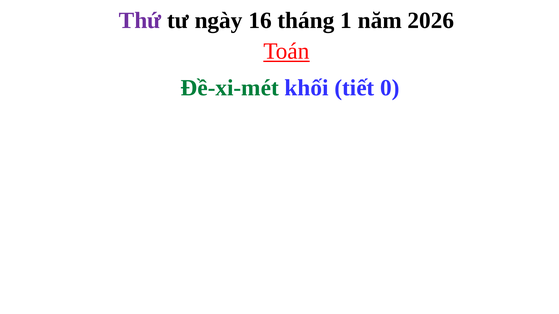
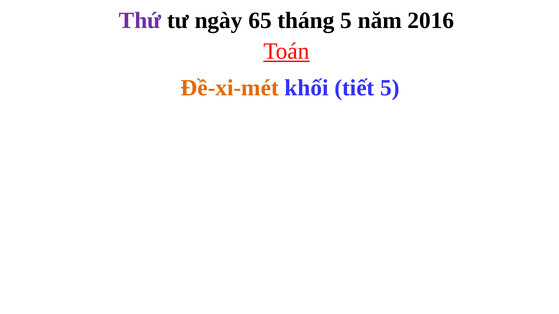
16: 16 -> 65
tháng 1: 1 -> 5
2026: 2026 -> 2016
Đề-xi-mét colour: green -> orange
tiết 0: 0 -> 5
